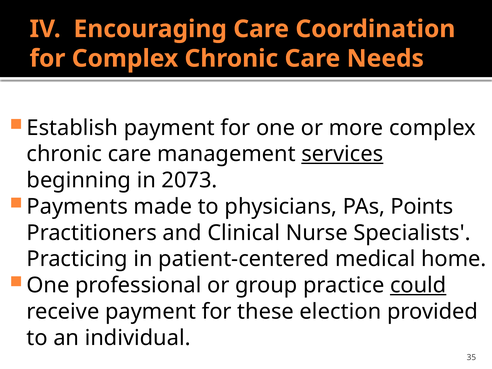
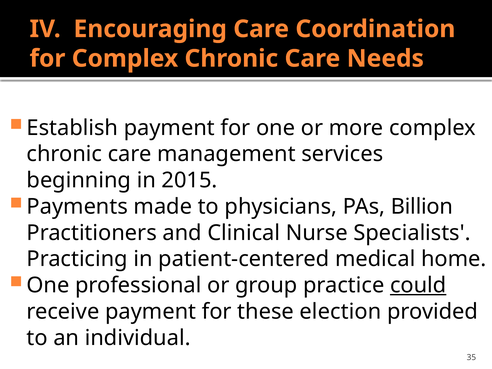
services underline: present -> none
2073: 2073 -> 2015
Points: Points -> Billion
